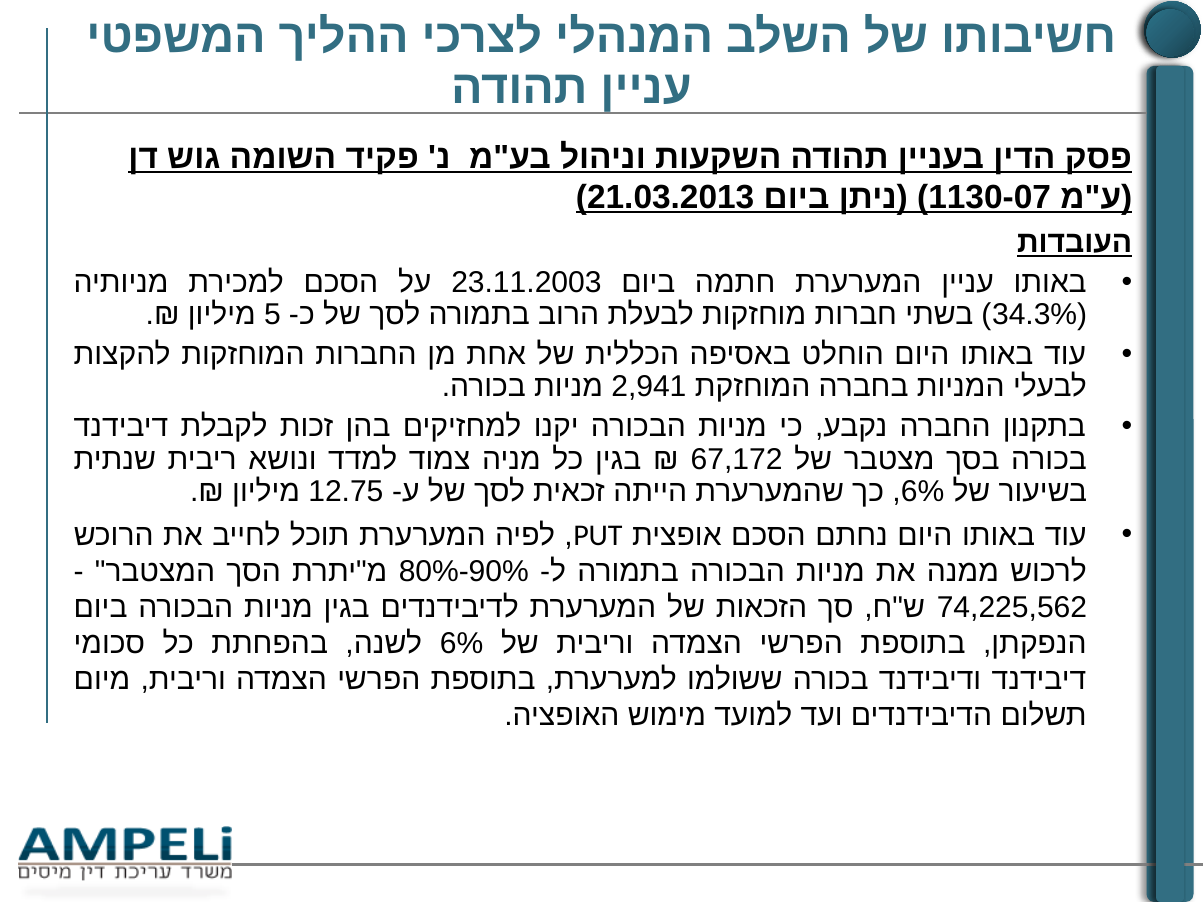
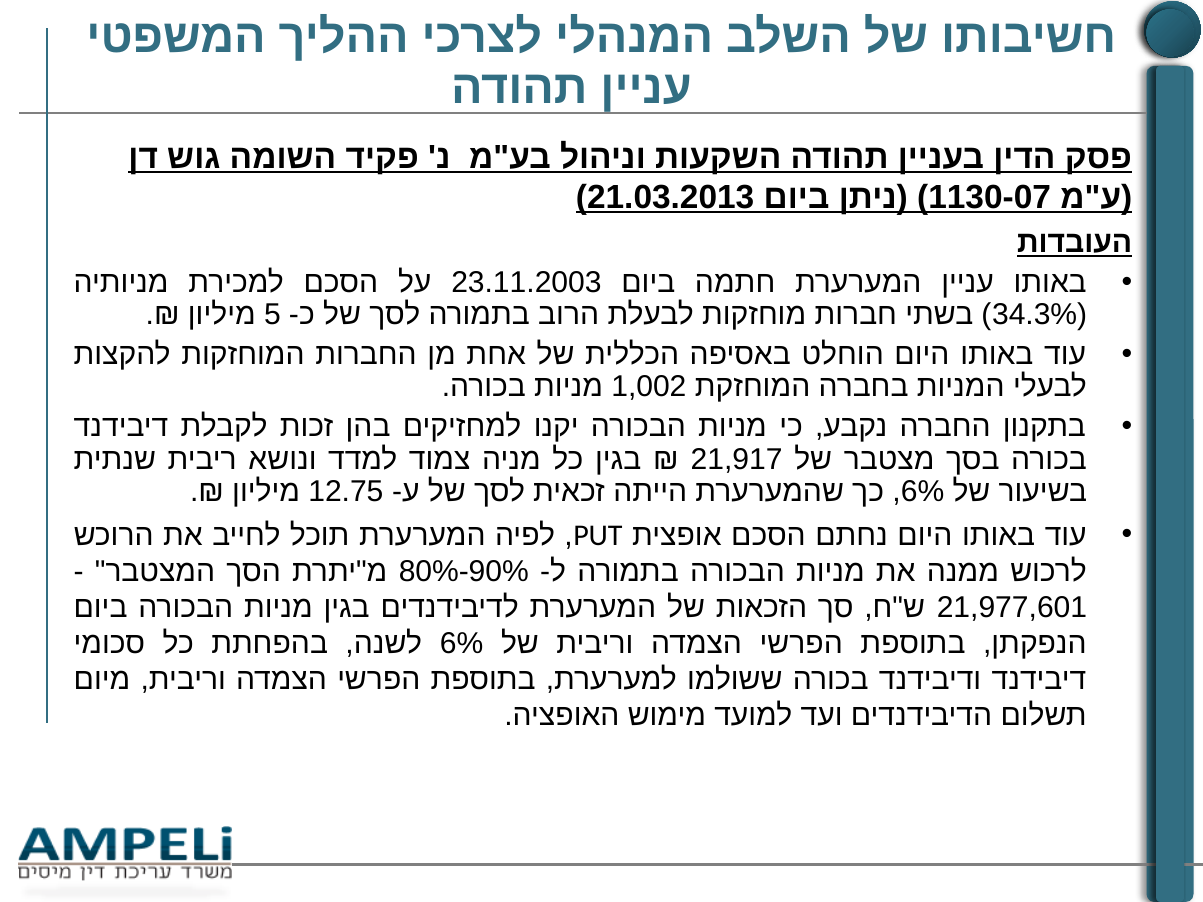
2,941: 2,941 -> 1,002
67,172: 67,172 -> 21,917
74,225,562: 74,225,562 -> 21,977,601
